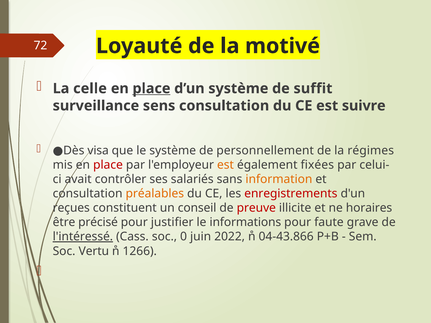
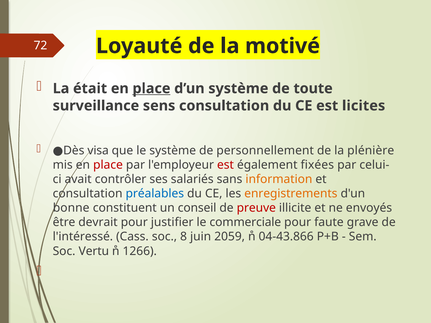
celle: celle -> était
suffit: suffit -> toute
suivre: suivre -> licites
régimes: régimes -> plénière
est at (225, 165) colour: orange -> red
préalables colour: orange -> blue
enregistrements colour: red -> orange
reçues: reçues -> bonne
horaires: horaires -> envoyés
précisé: précisé -> devrait
informations: informations -> commerciale
l'intéressé underline: present -> none
0: 0 -> 8
2022: 2022 -> 2059
